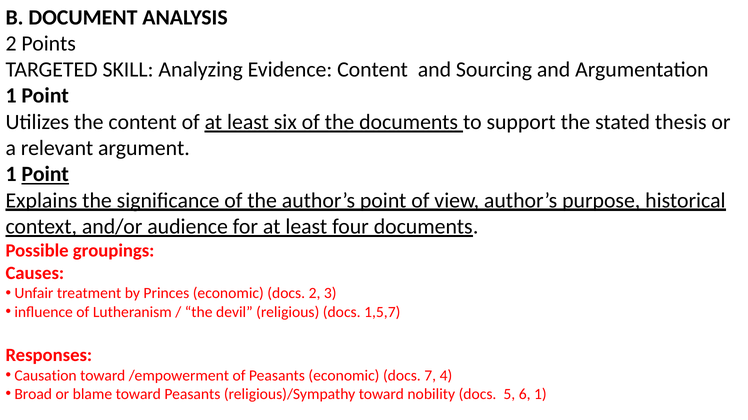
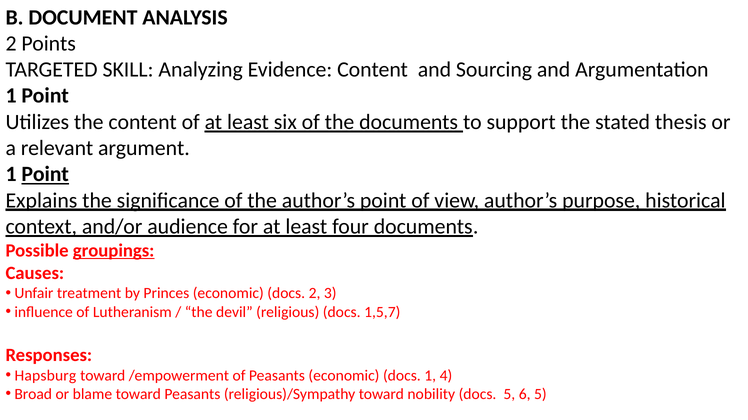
groupings underline: none -> present
Causation: Causation -> Hapsburg
docs 7: 7 -> 1
6 1: 1 -> 5
